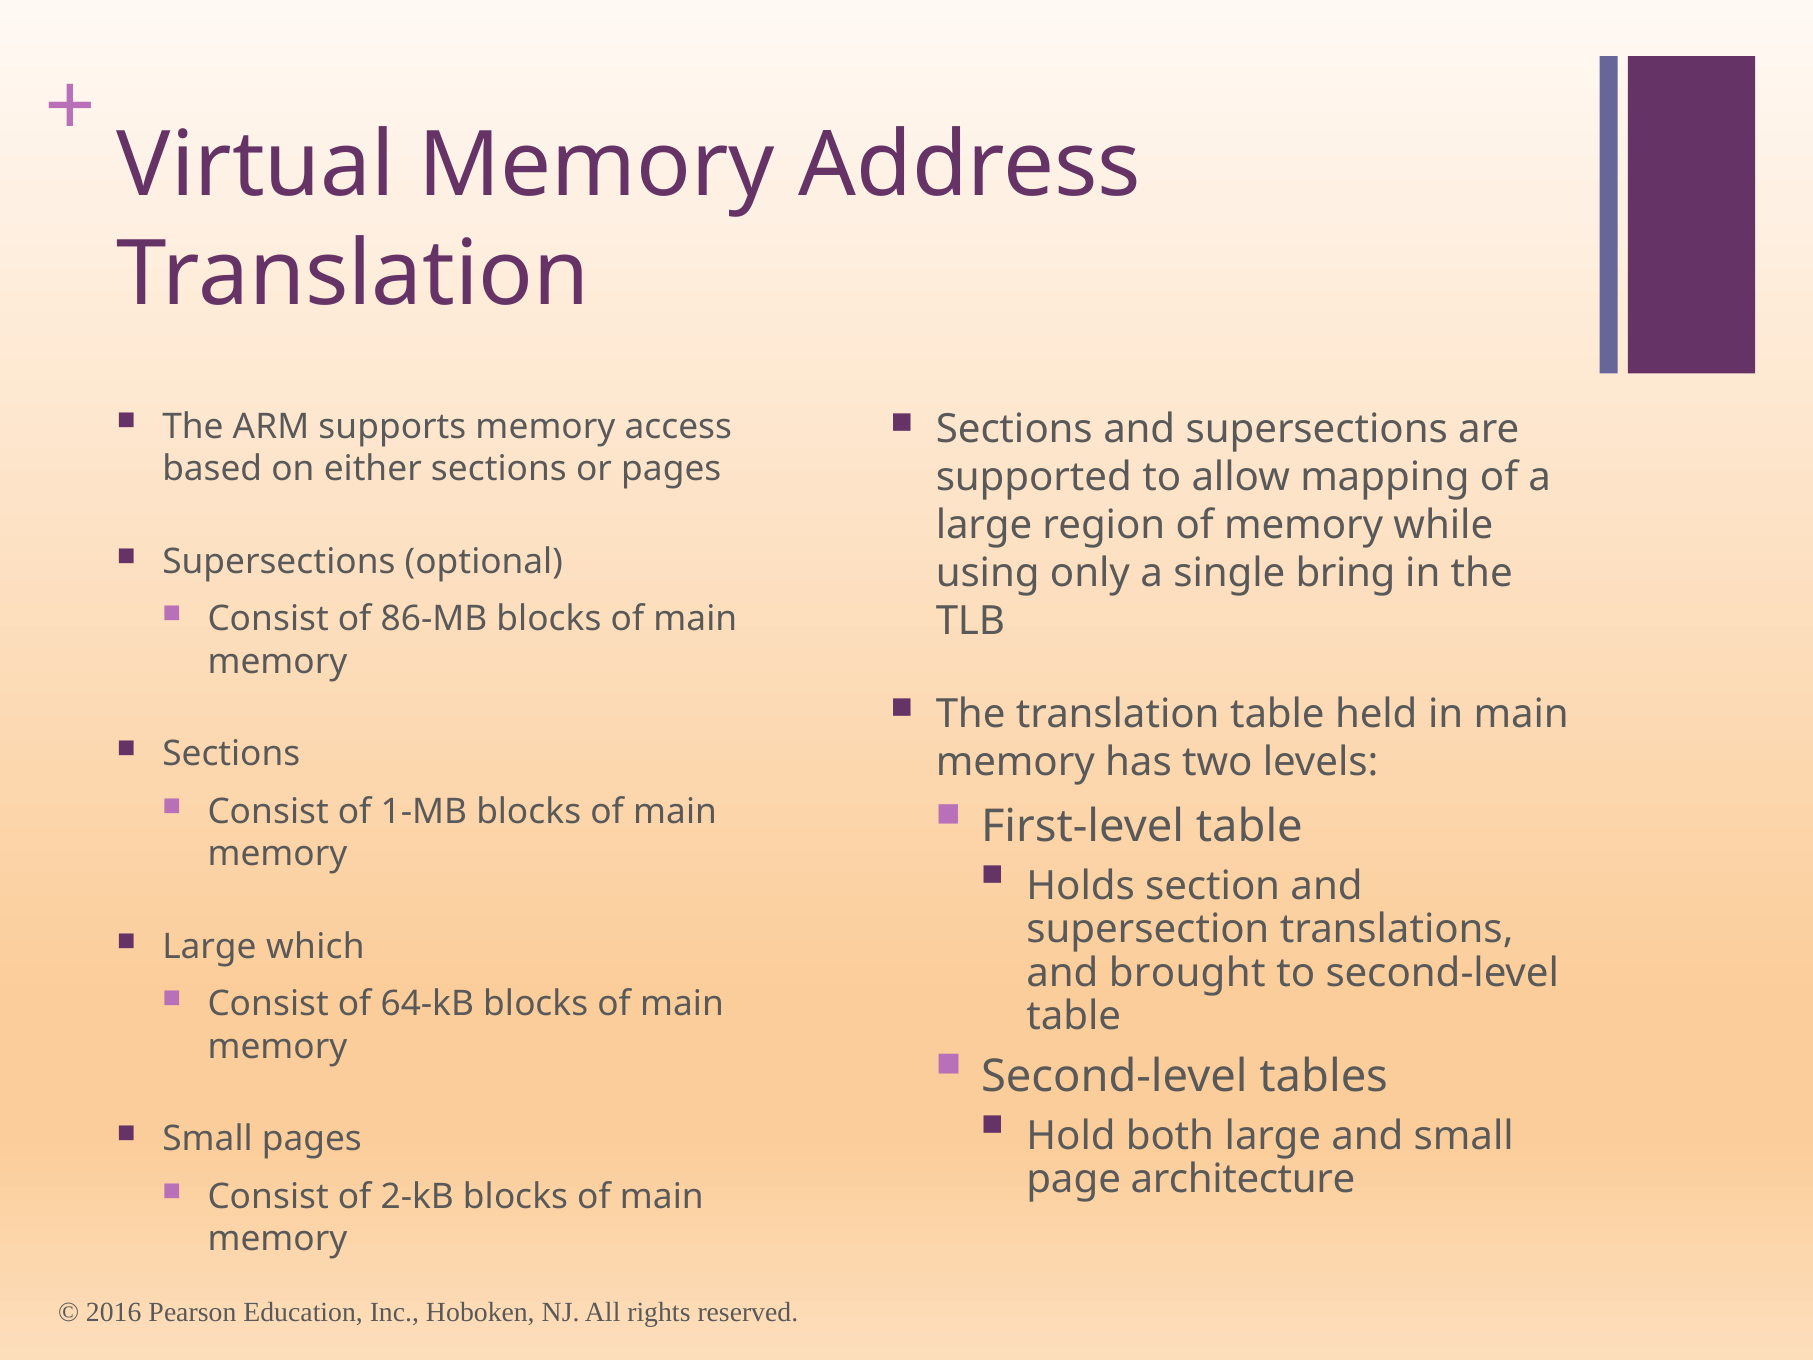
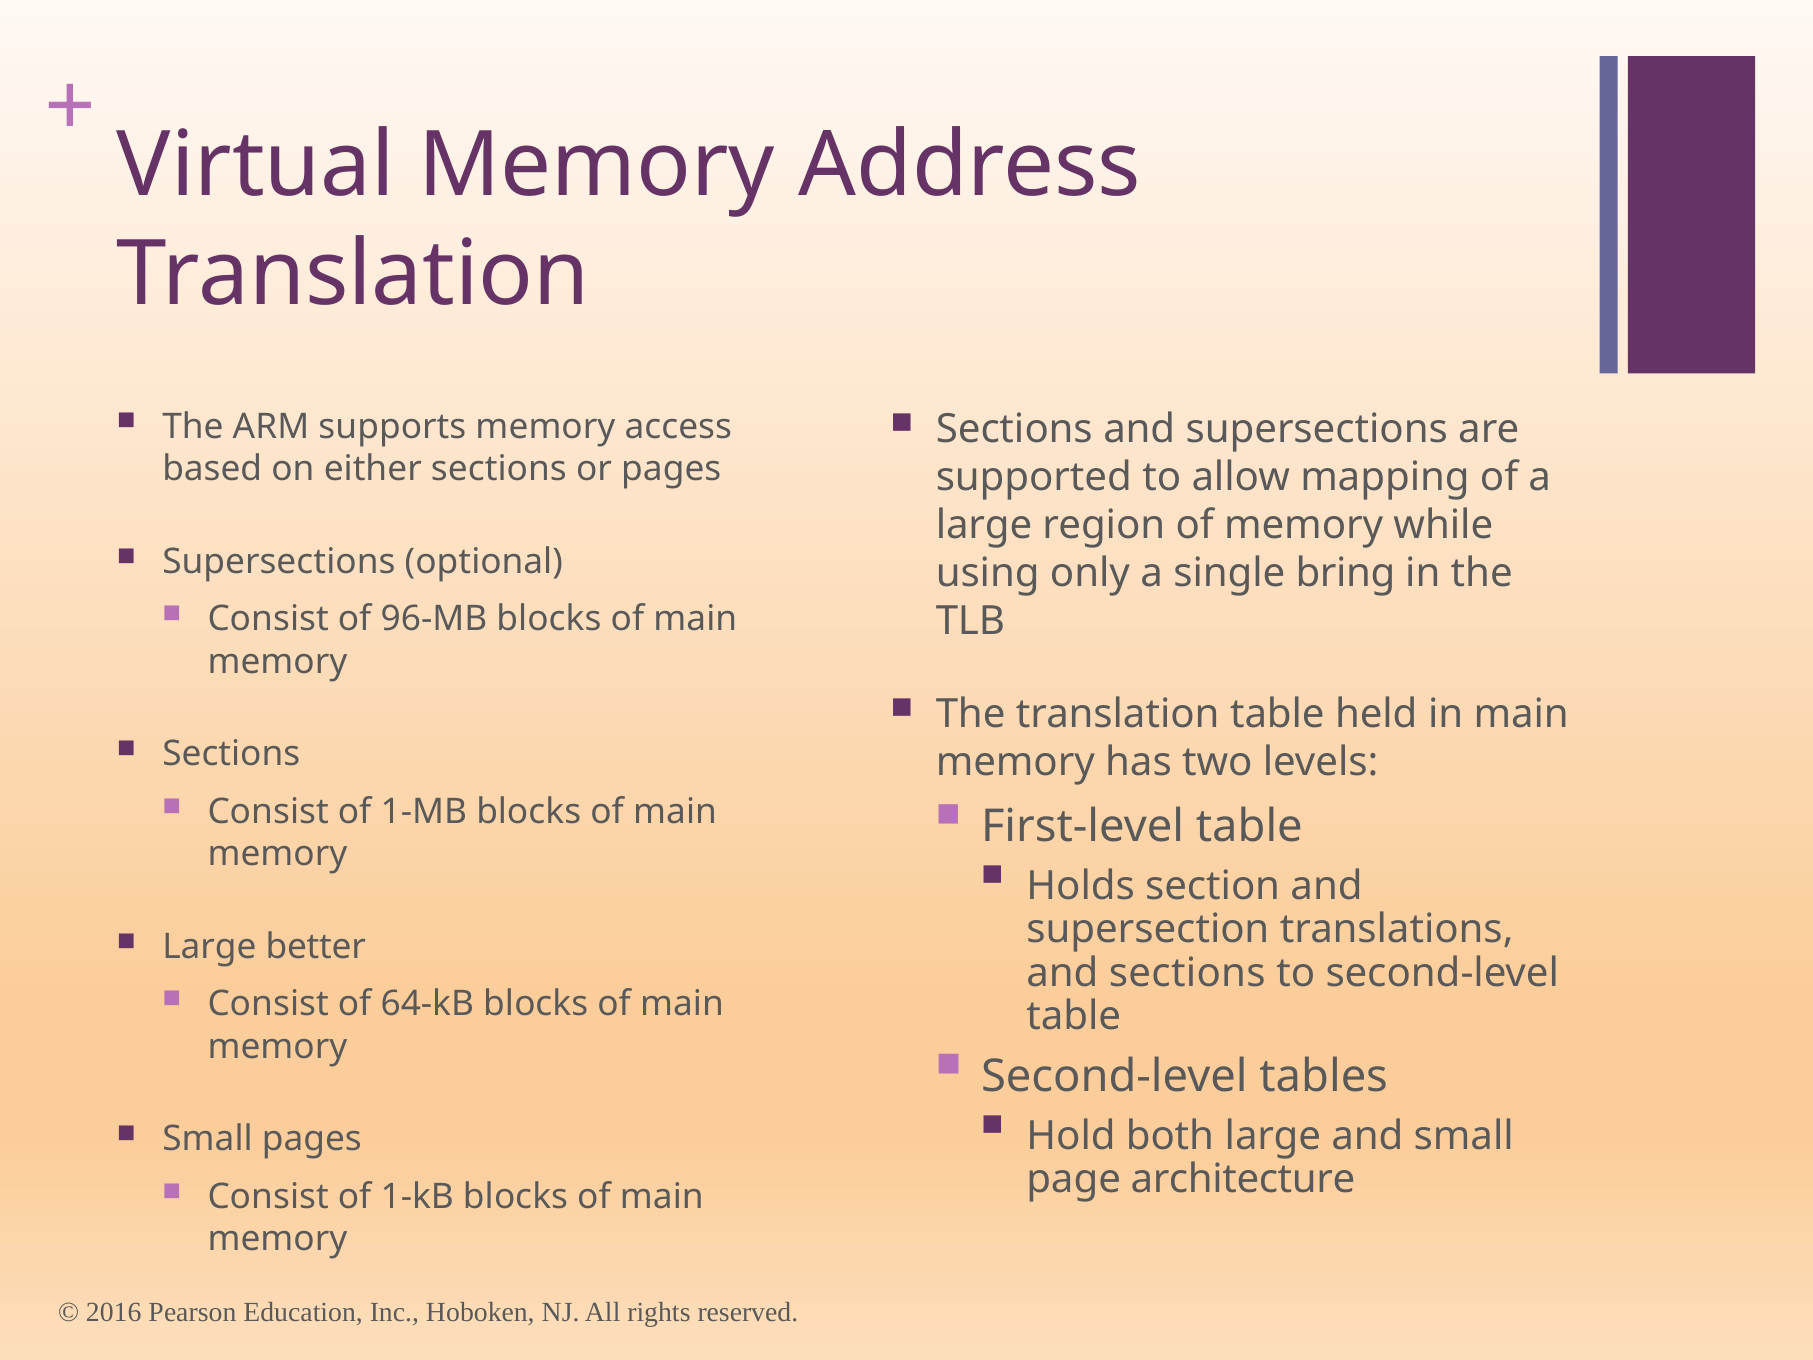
86-MB: 86-MB -> 96-MB
which: which -> better
and brought: brought -> sections
2-kB: 2-kB -> 1-kB
